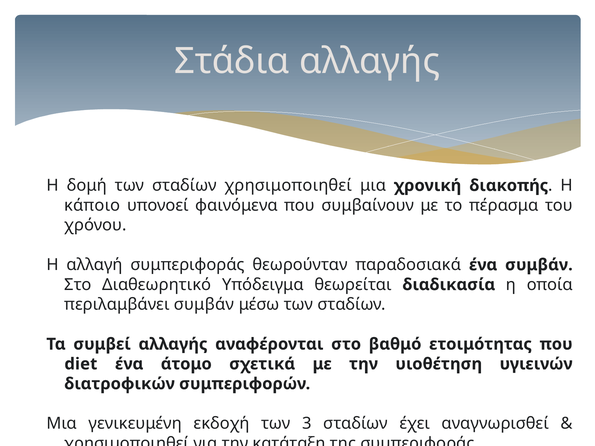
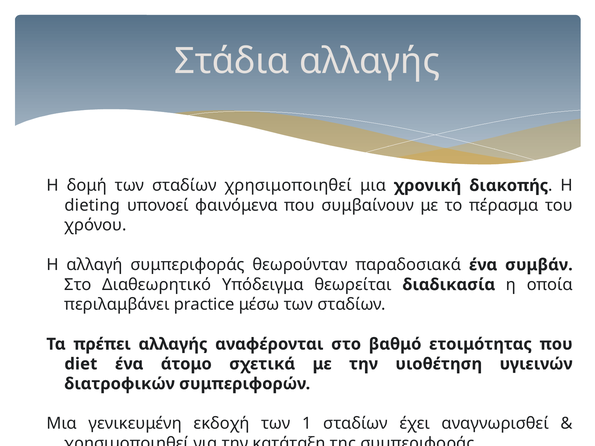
κάποιο: κάποιο -> dieting
περιλαμβάνει συμβάν: συμβάν -> practice
συμβεί: συμβεί -> πρέπει
3: 3 -> 1
